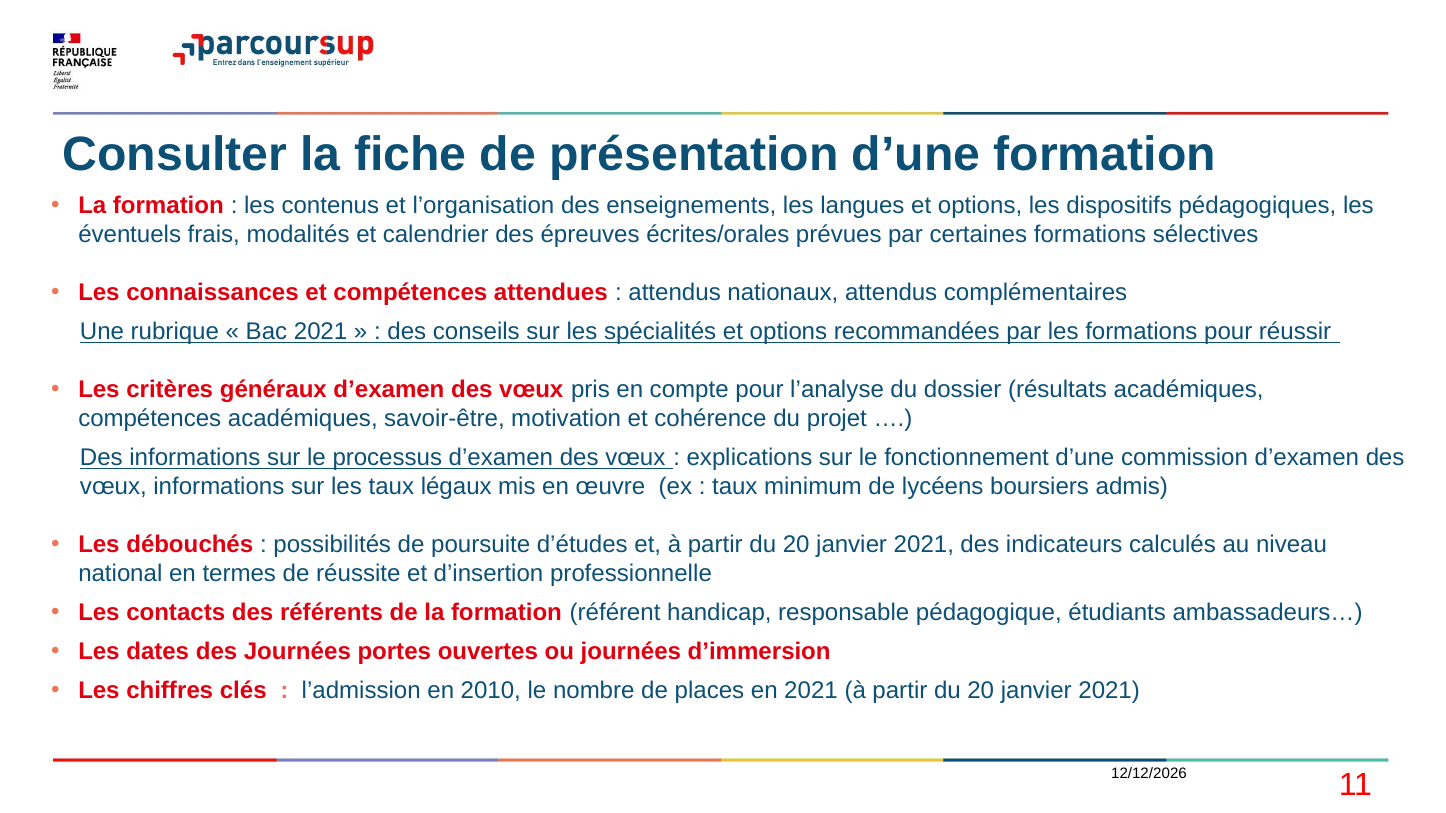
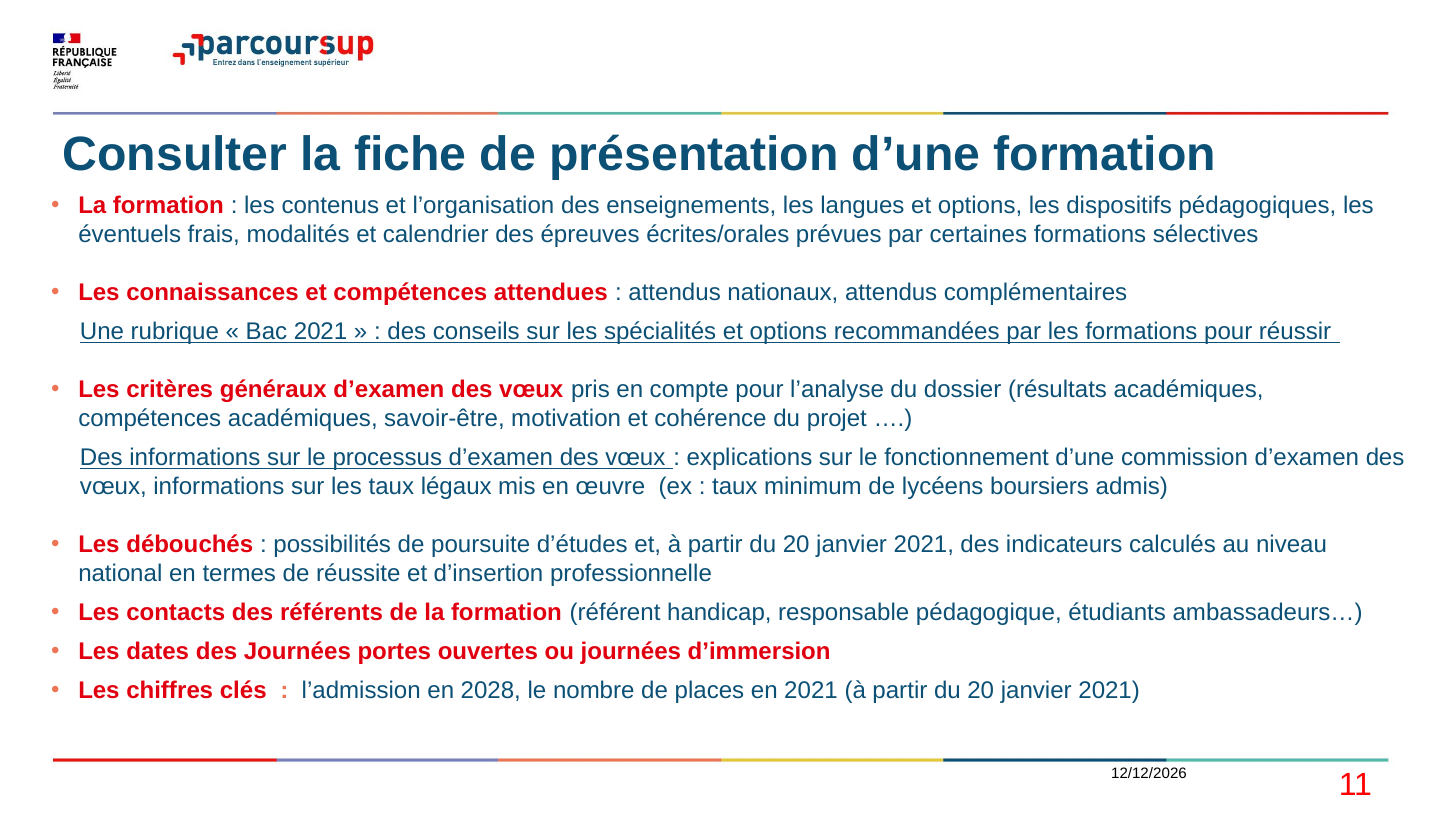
2010: 2010 -> 2028
